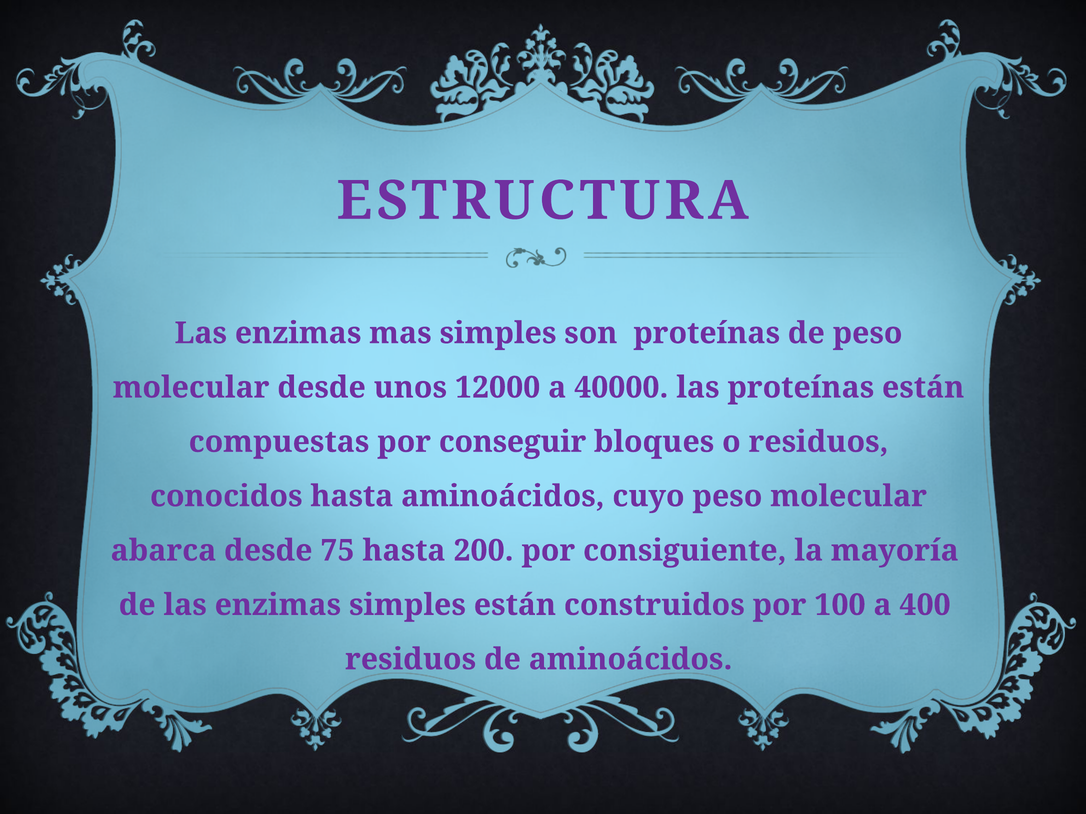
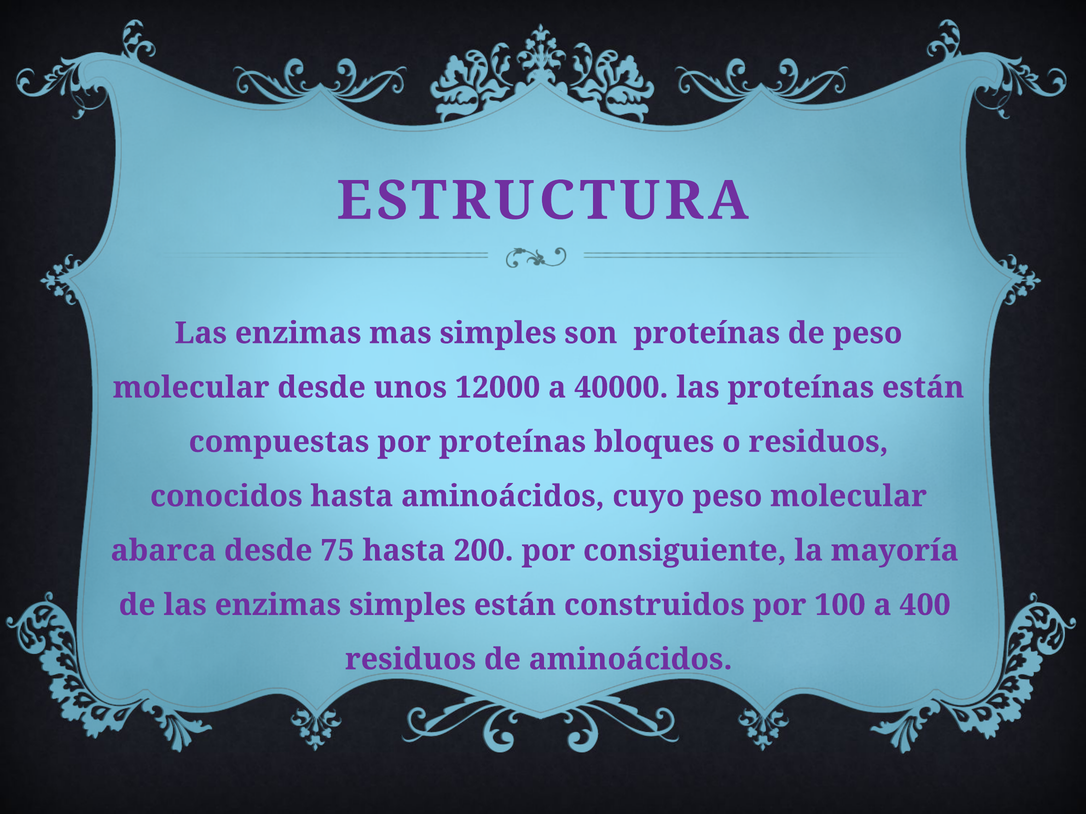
por conseguir: conseguir -> proteínas
